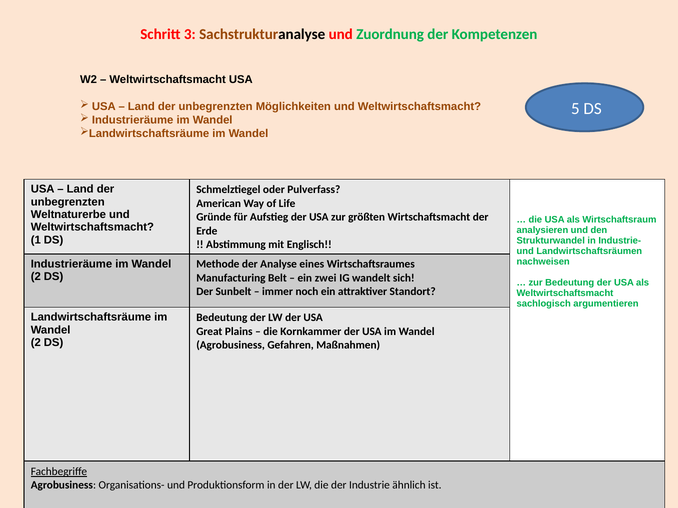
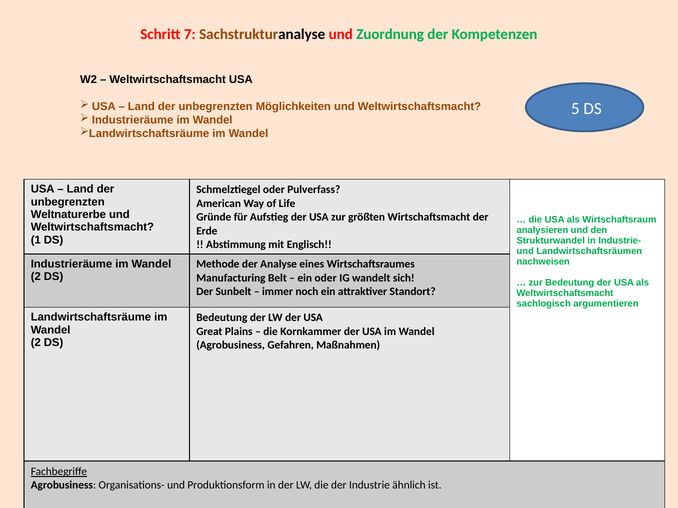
3: 3 -> 7
ein zwei: zwei -> oder
